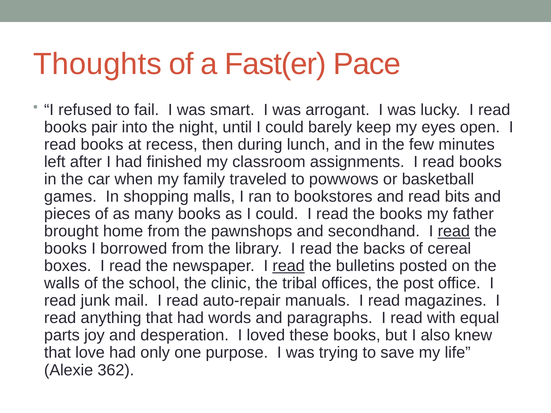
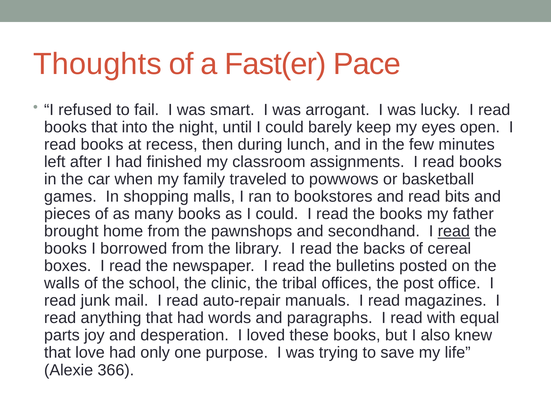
books pair: pair -> that
read at (289, 266) underline: present -> none
362: 362 -> 366
